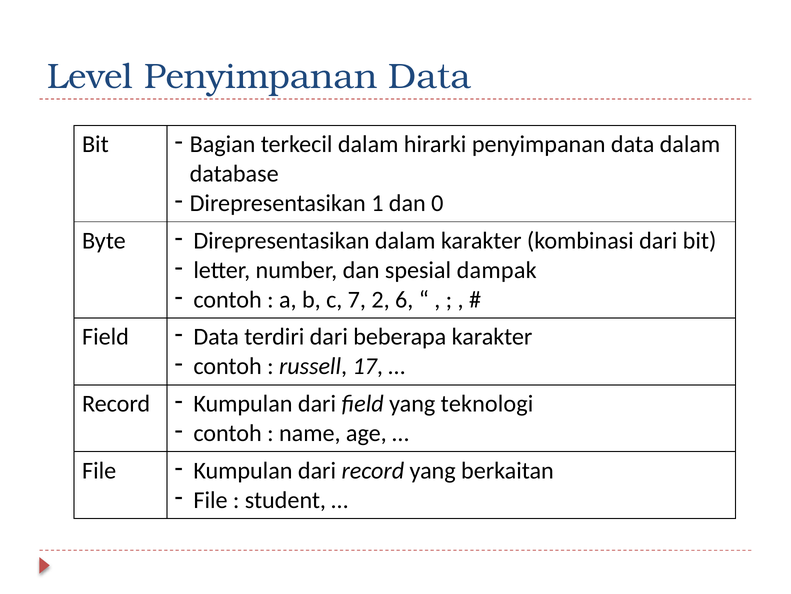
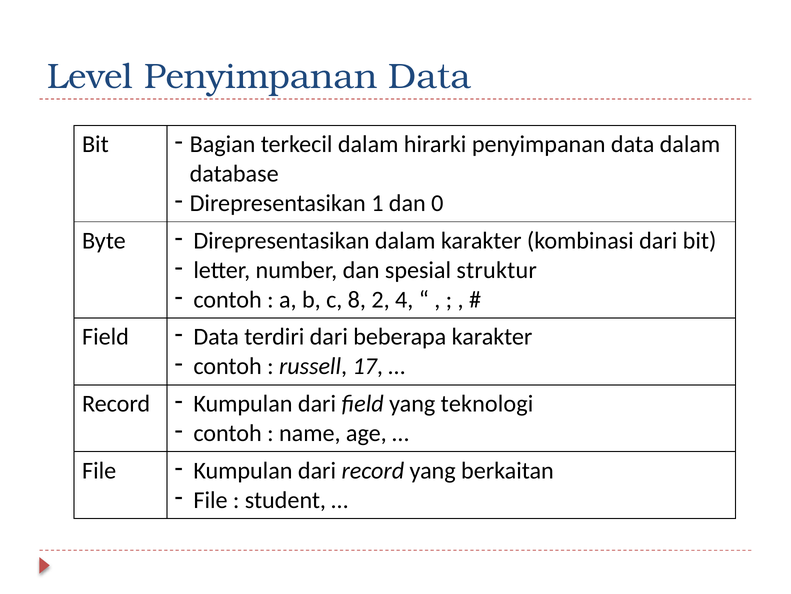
dampak: dampak -> struktur
7: 7 -> 8
6: 6 -> 4
